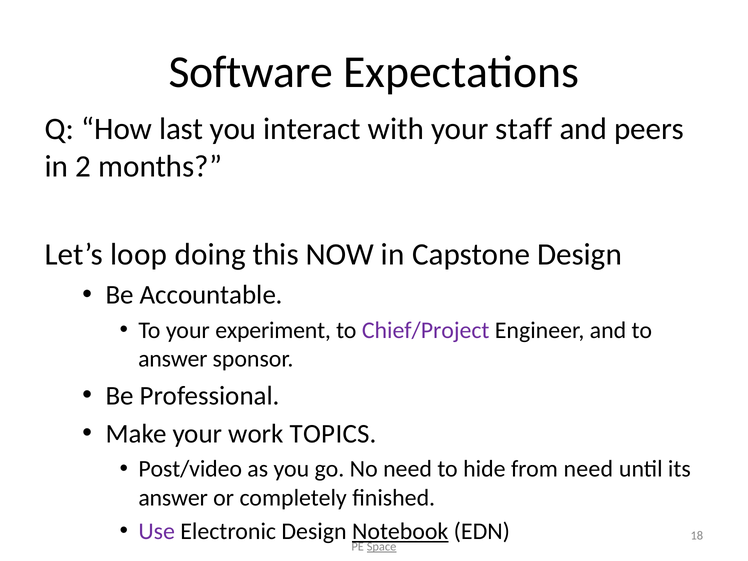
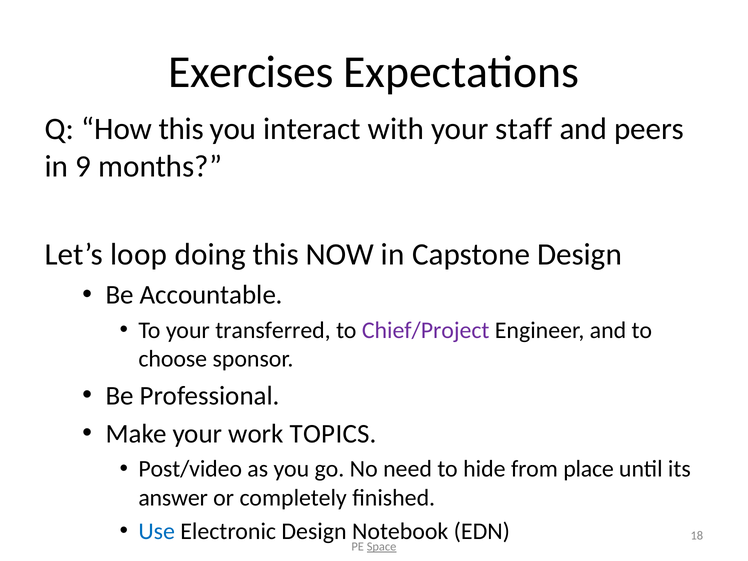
Software: Software -> Exercises
How last: last -> this
2: 2 -> 9
experiment: experiment -> transferred
answer at (173, 359): answer -> choose
from need: need -> place
Use colour: purple -> blue
Notebook underline: present -> none
